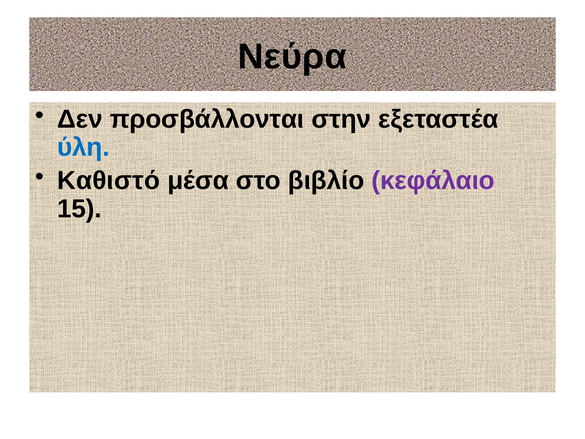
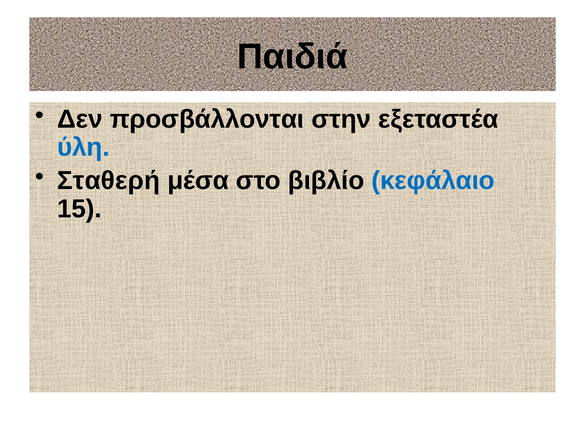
Νεύρα: Νεύρα -> Παιδιά
Καθιστό: Καθιστό -> Σταθερή
κεφάλαιο colour: purple -> blue
